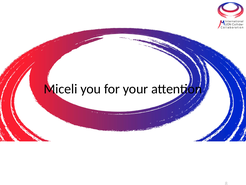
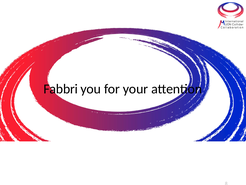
Miceli: Miceli -> Fabbri
